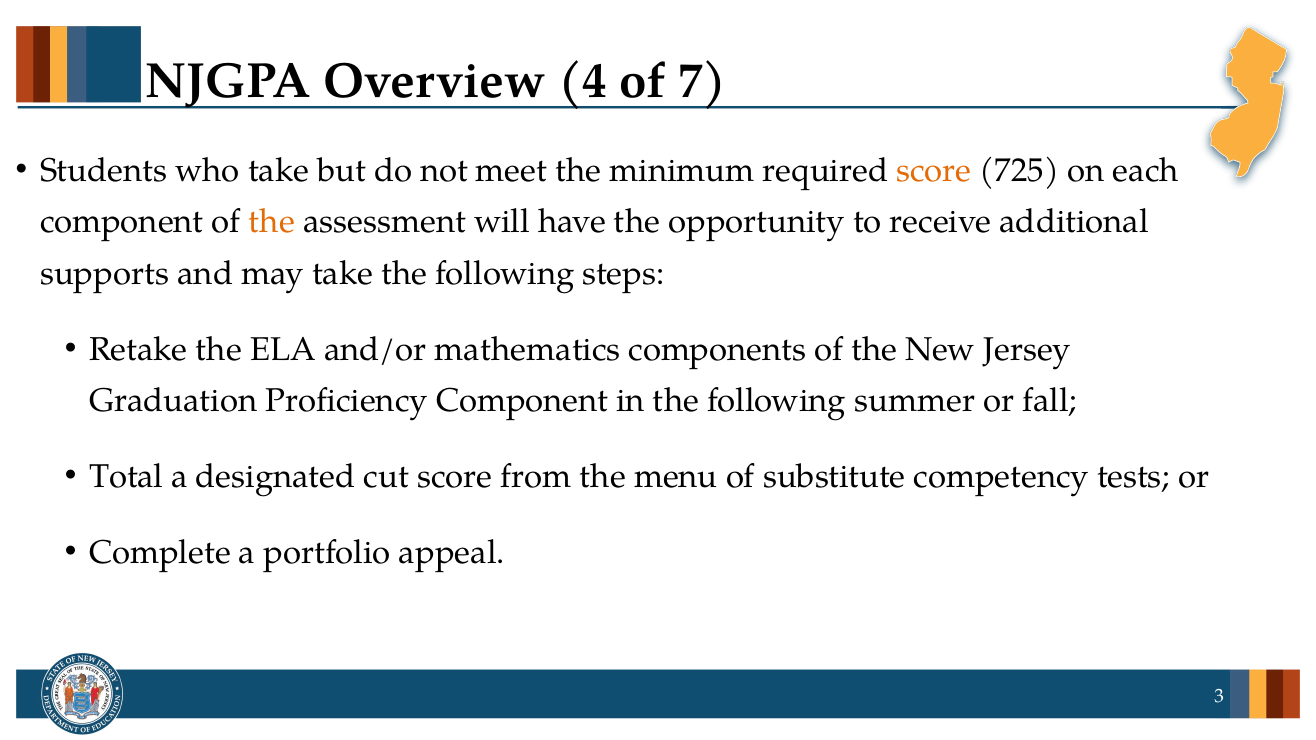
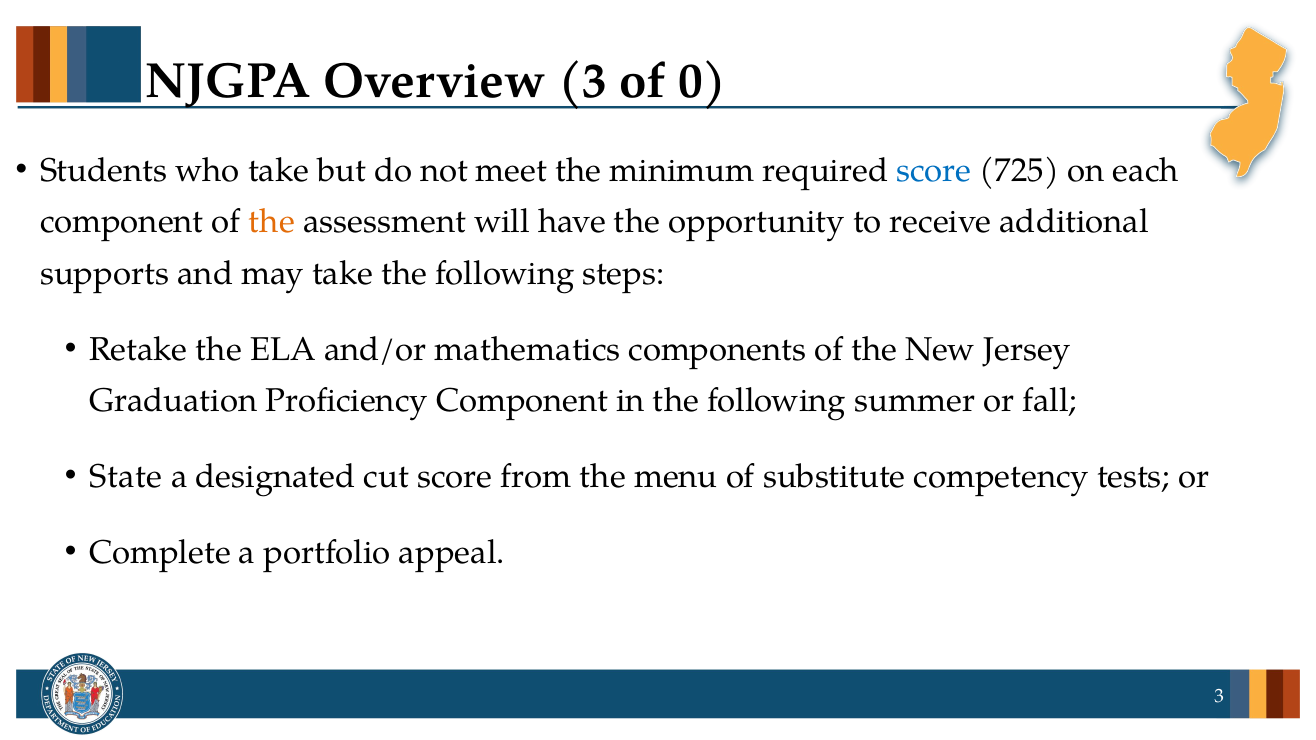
Overview 4: 4 -> 3
7: 7 -> 0
score at (934, 171) colour: orange -> blue
Total: Total -> State
